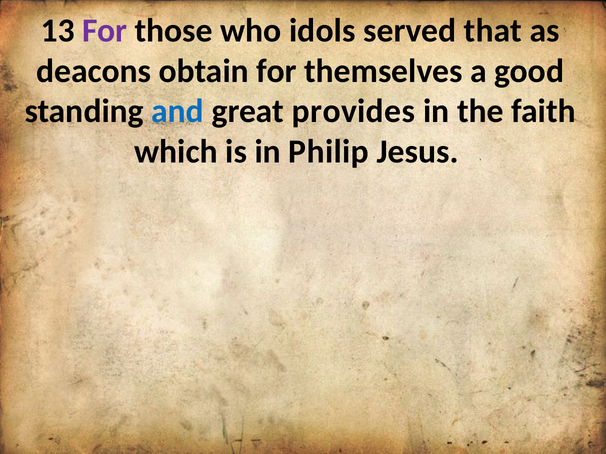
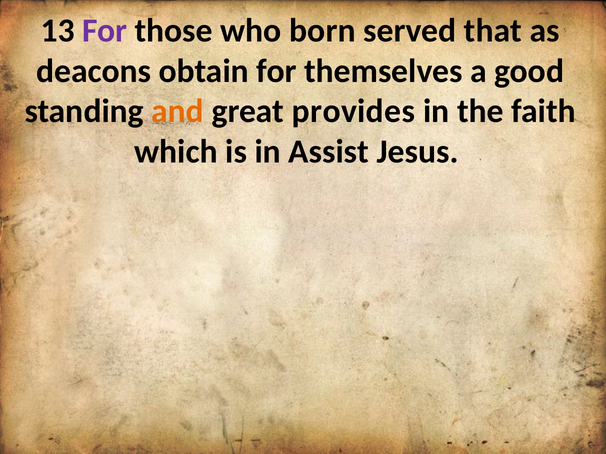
idols: idols -> born
and colour: blue -> orange
Philip: Philip -> Assist
